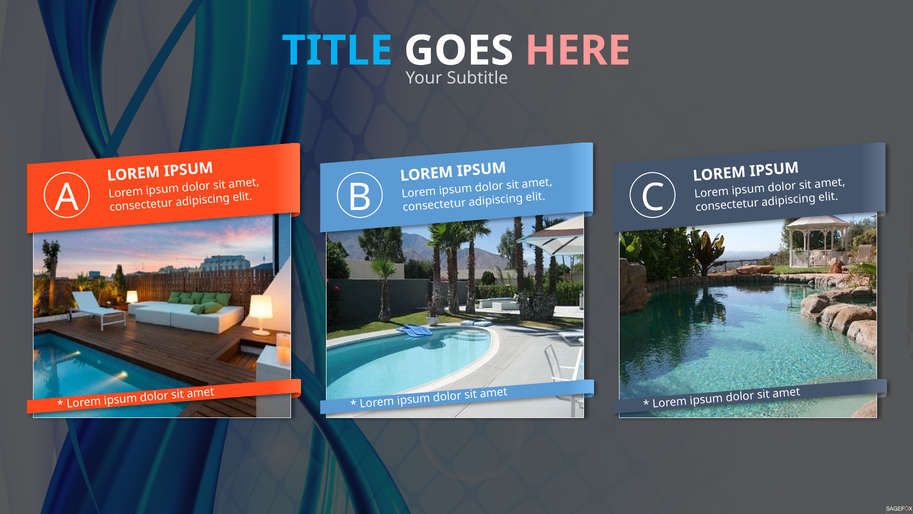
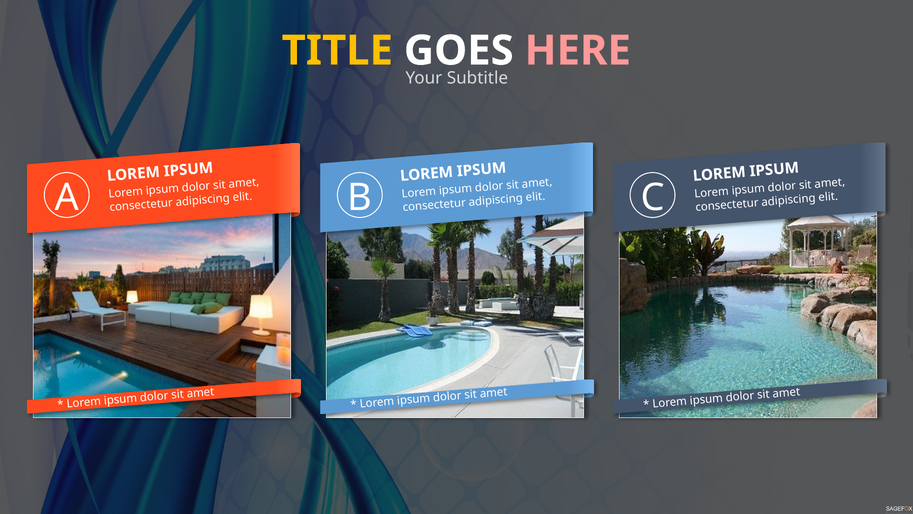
TITLE colour: light blue -> yellow
